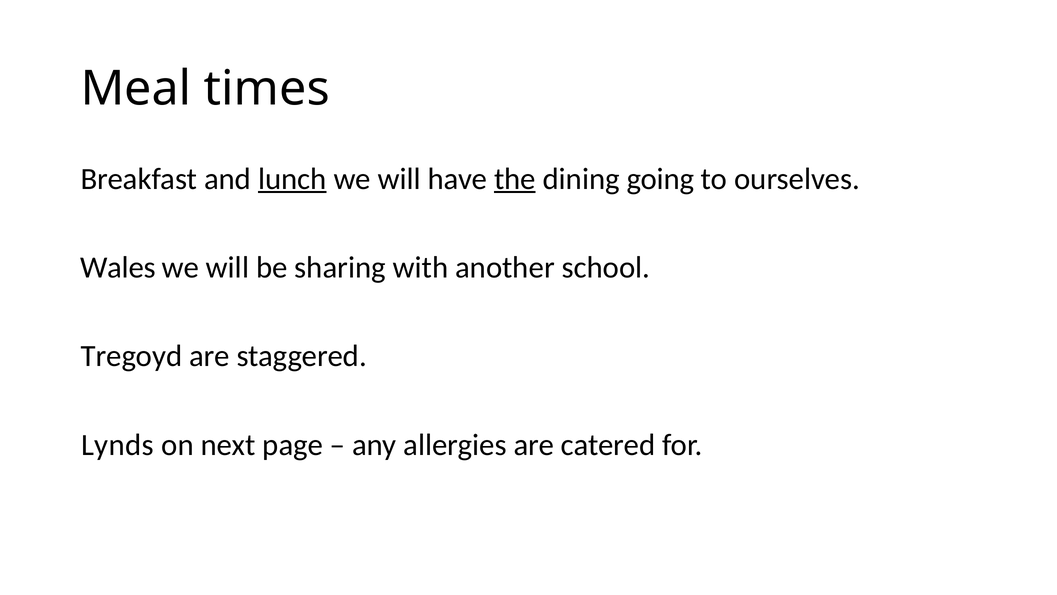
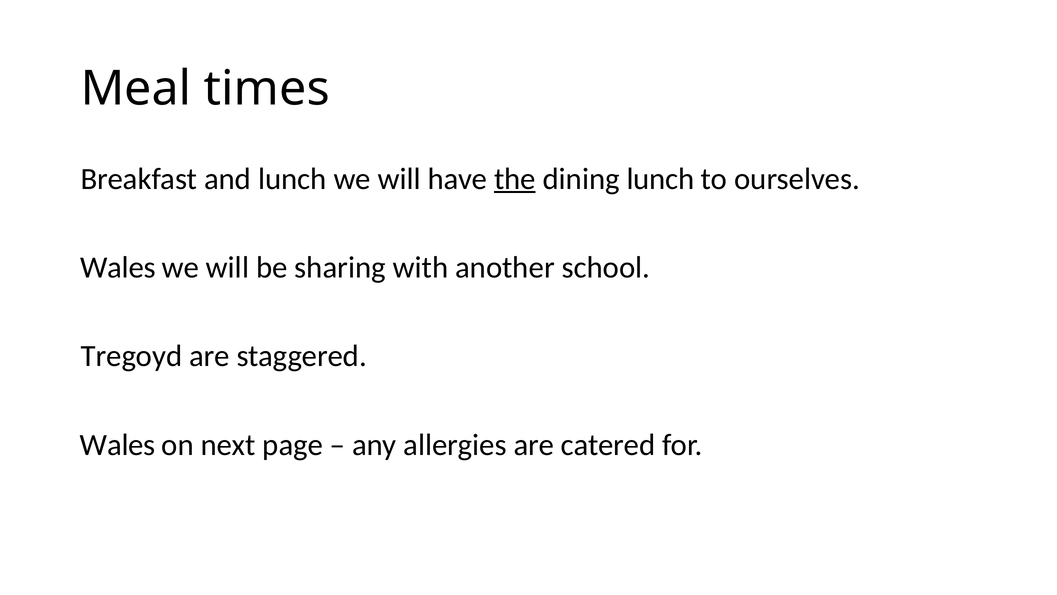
lunch at (292, 179) underline: present -> none
dining going: going -> lunch
Lynds at (117, 445): Lynds -> Wales
